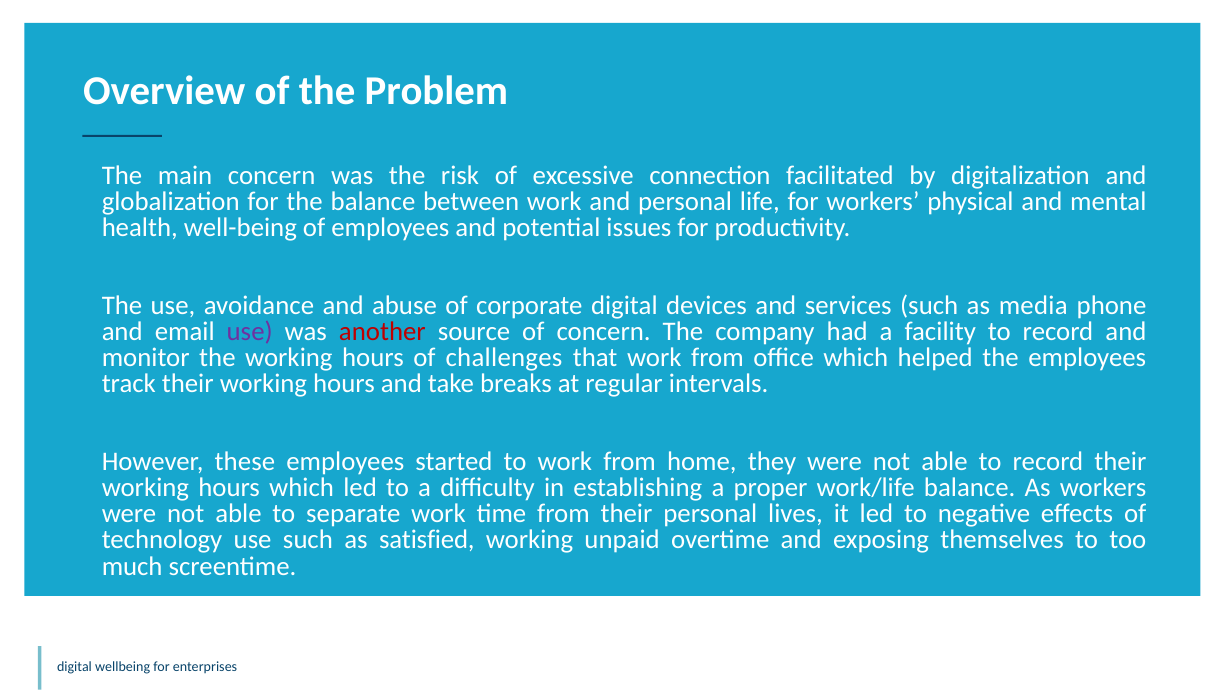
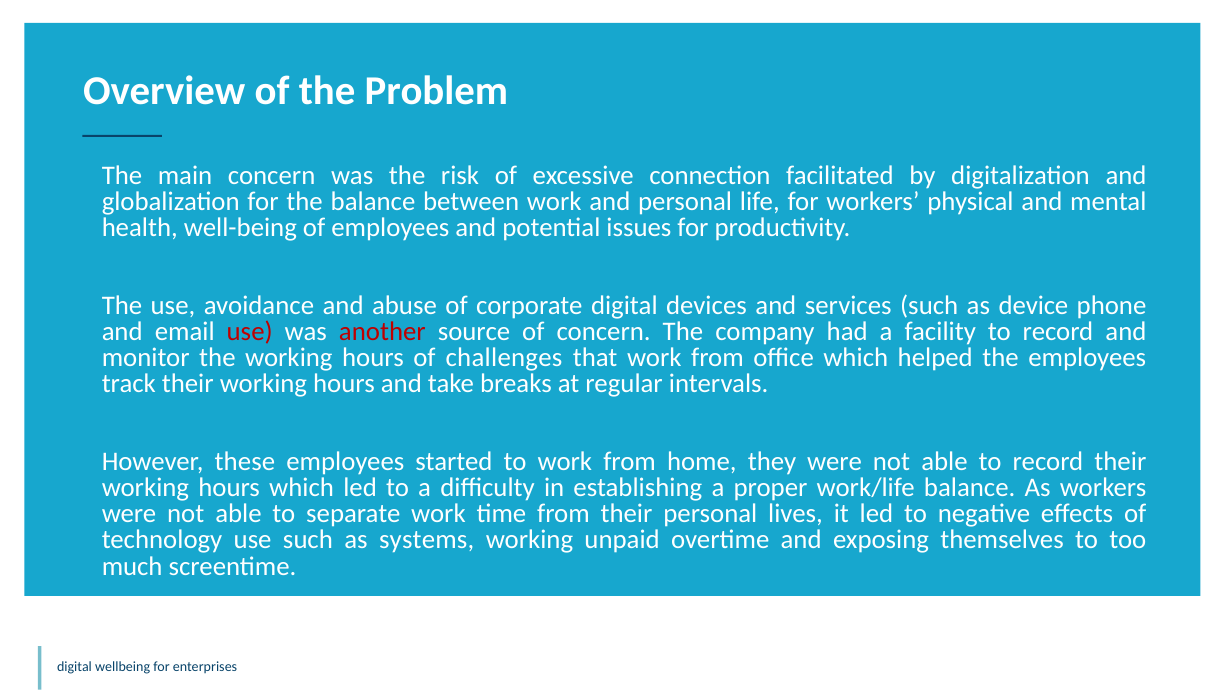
media: media -> device
use at (250, 331) colour: purple -> red
satisfied: satisfied -> systems
